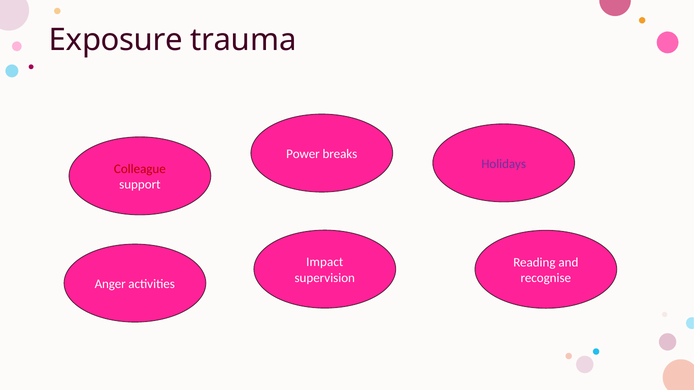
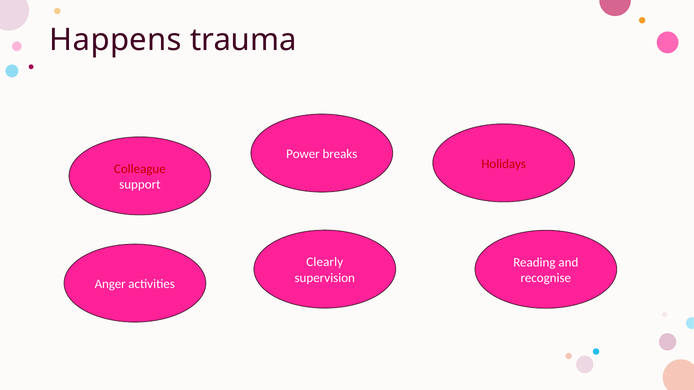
Exposure: Exposure -> Happens
Holidays colour: purple -> red
Impact: Impact -> Clearly
